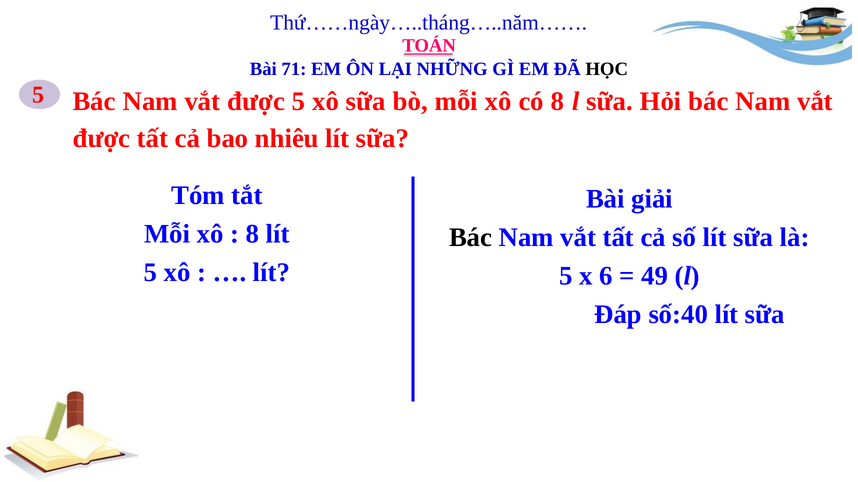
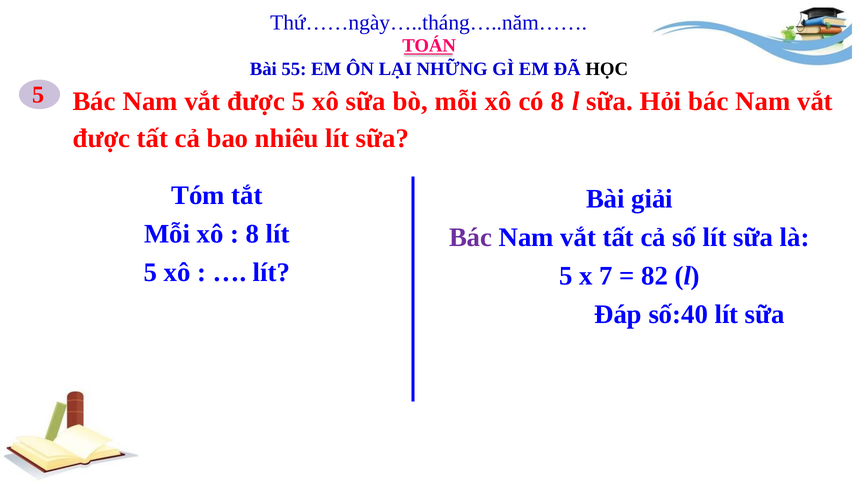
71: 71 -> 55
Bác at (471, 237) colour: black -> purple
6: 6 -> 7
49: 49 -> 82
